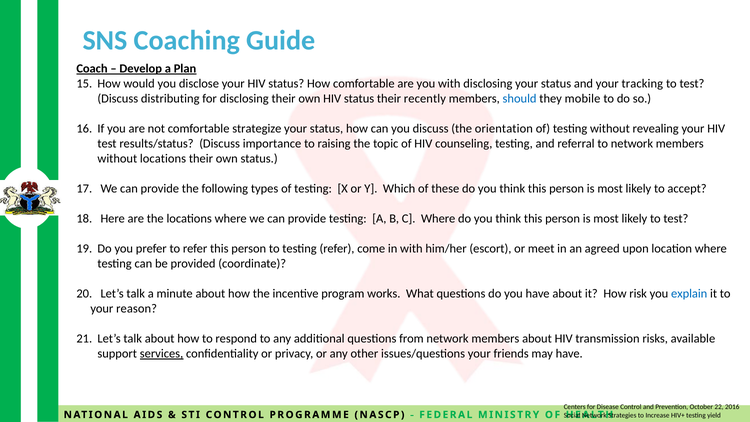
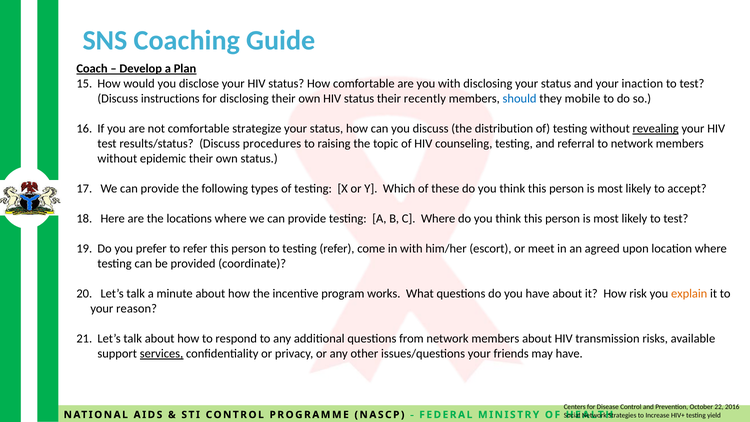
tracking: tracking -> inaction
distributing: distributing -> instructions
orientation: orientation -> distribution
revealing underline: none -> present
importance: importance -> procedures
without locations: locations -> epidemic
explain colour: blue -> orange
